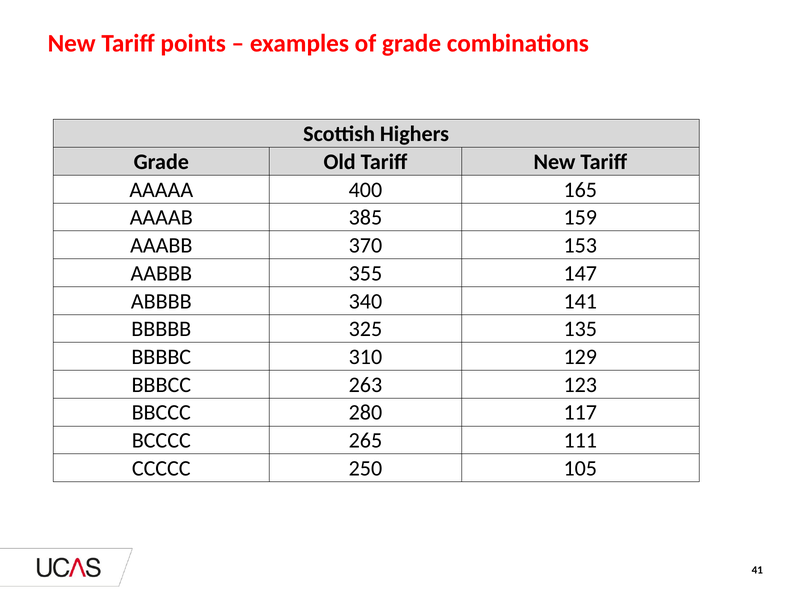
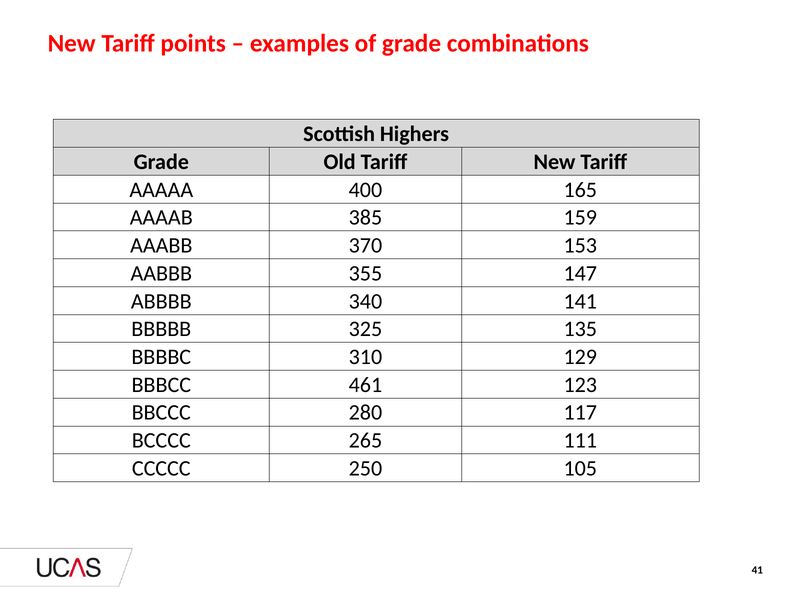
263: 263 -> 461
